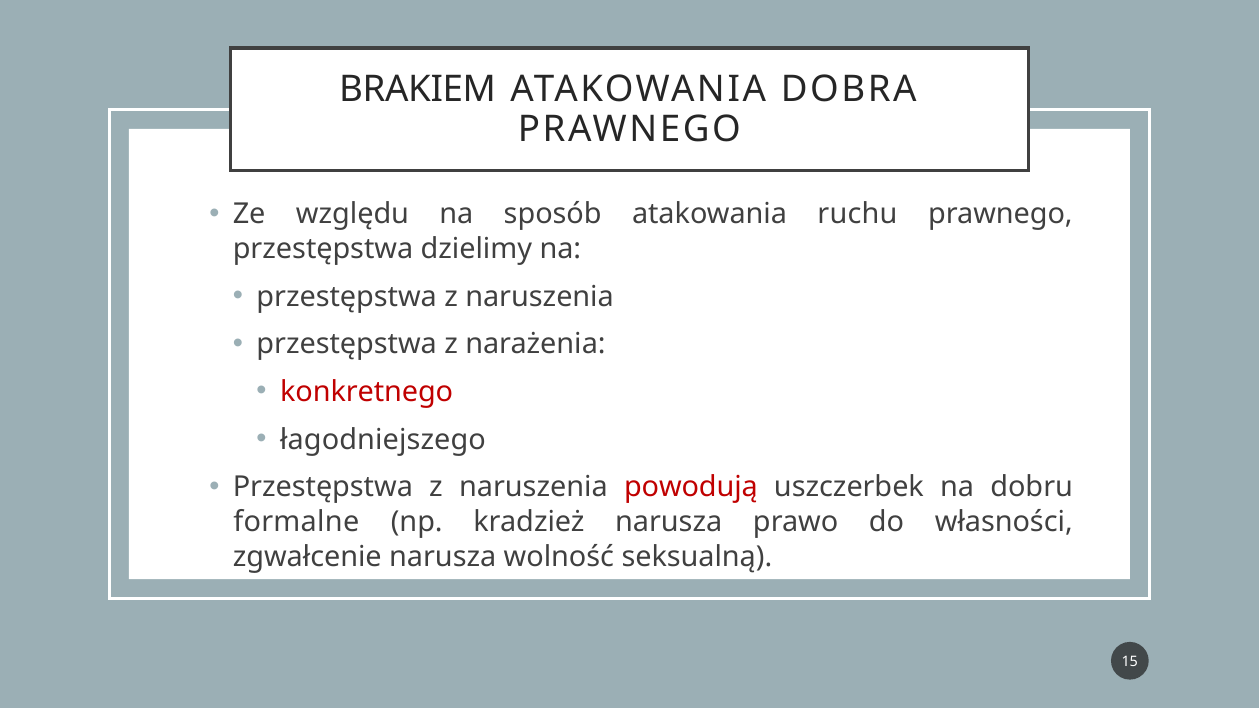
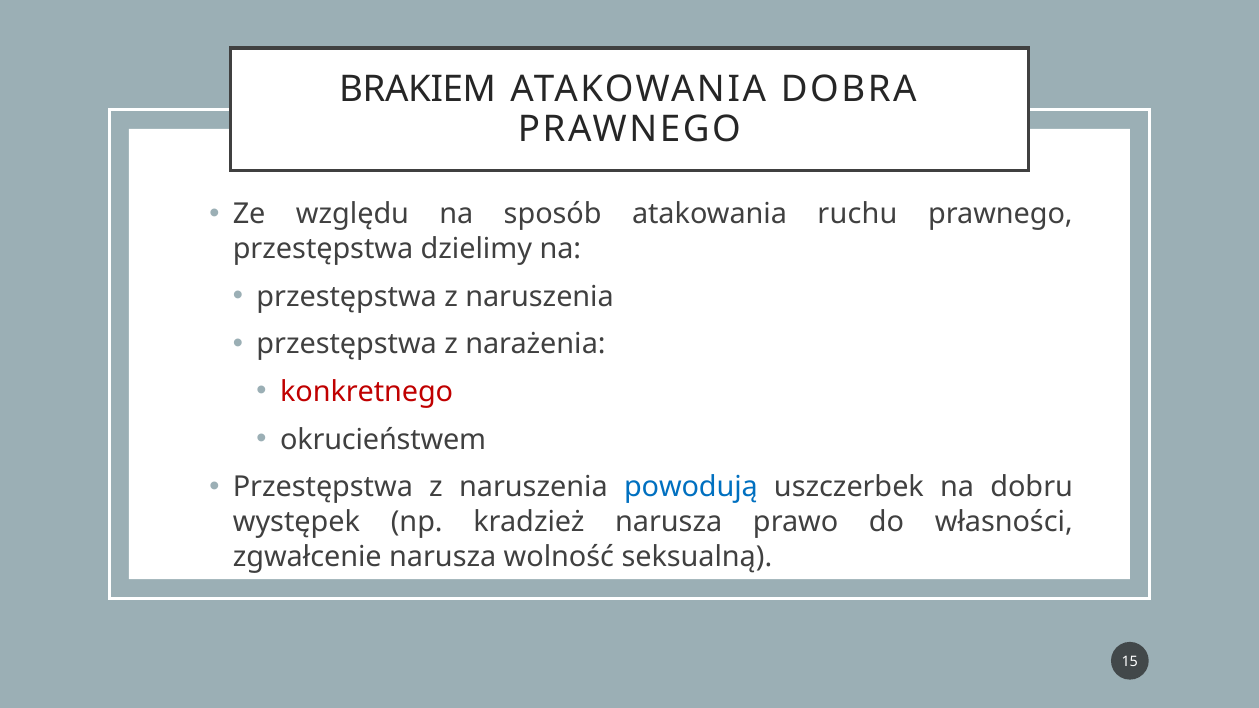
łagodniejszego: łagodniejszego -> okrucieństwem
powodują colour: red -> blue
formalne: formalne -> występek
